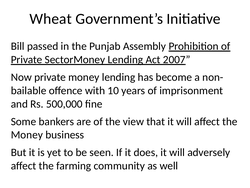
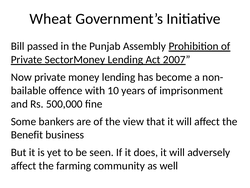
Money at (27, 135): Money -> Benefit
